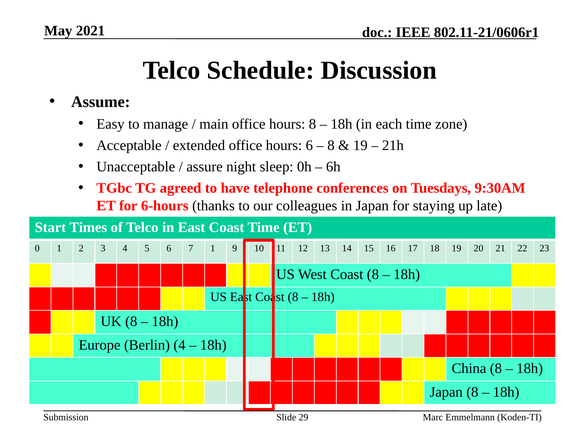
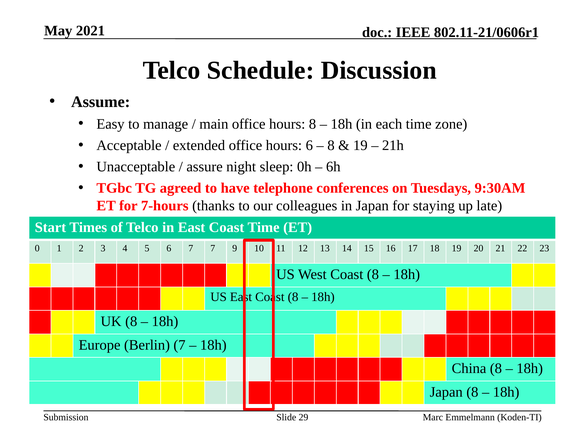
6-hours: 6-hours -> 7-hours
7 1: 1 -> 7
Berlin 4: 4 -> 7
